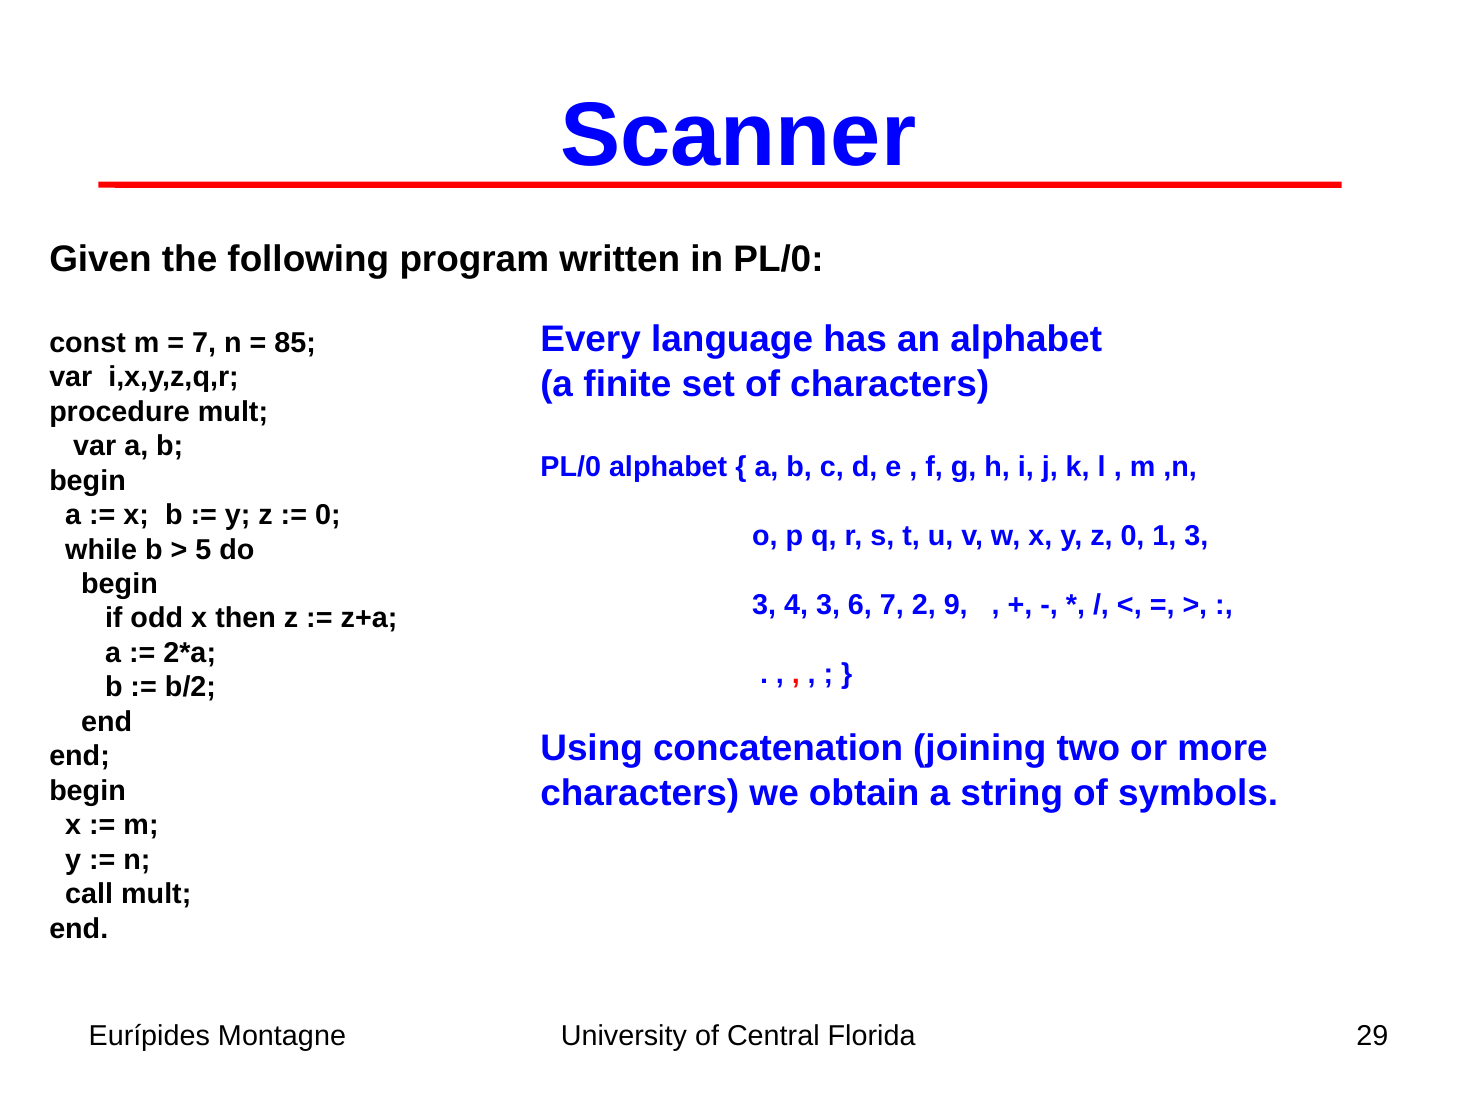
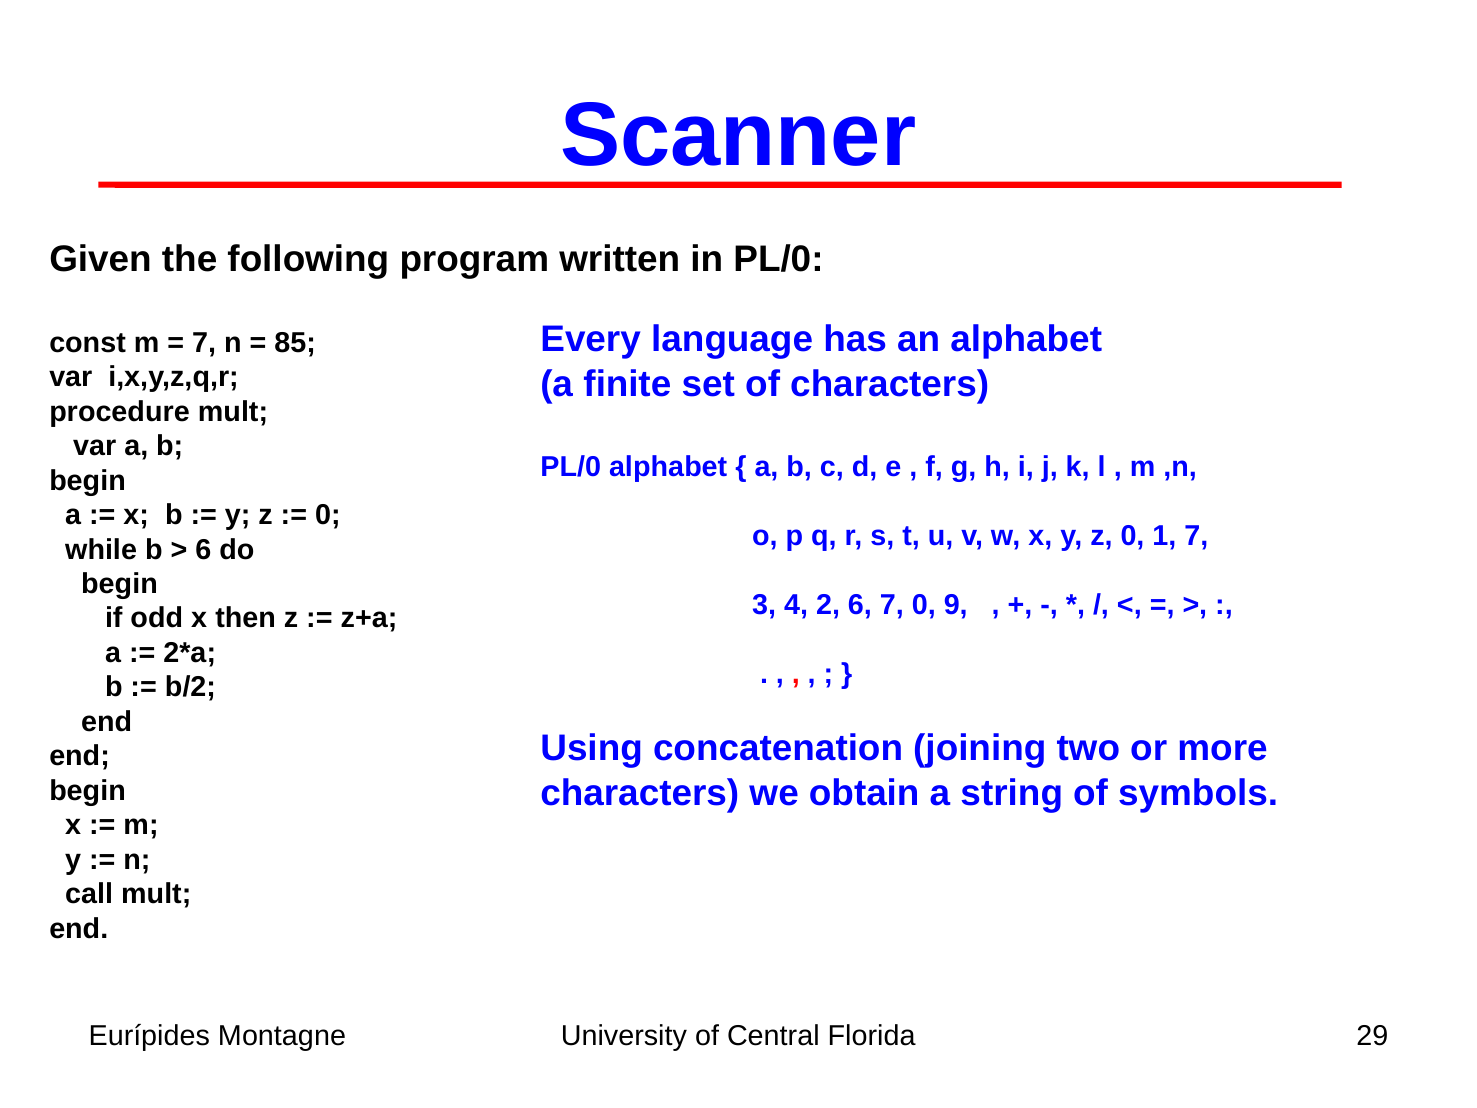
1 3: 3 -> 7
5 at (203, 549): 5 -> 6
4 3: 3 -> 2
7 2: 2 -> 0
